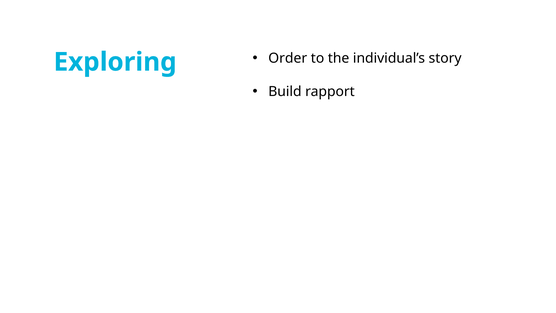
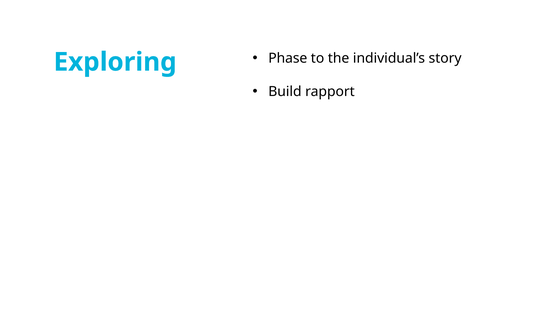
Order: Order -> Phase
